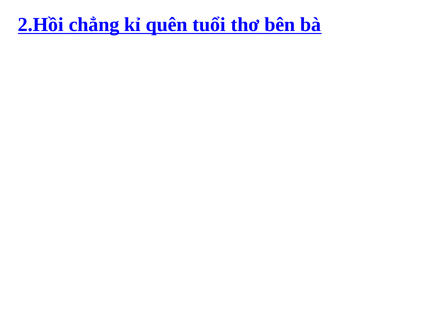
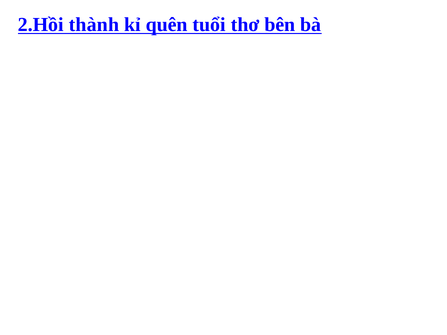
chẳng: chẳng -> thành
